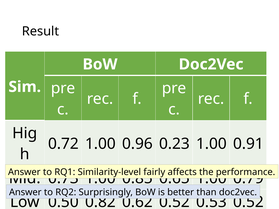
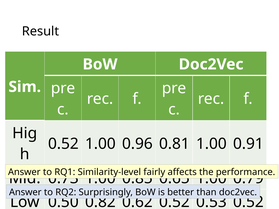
0.72 at (63, 144): 0.72 -> 0.52
0.23: 0.23 -> 0.81
